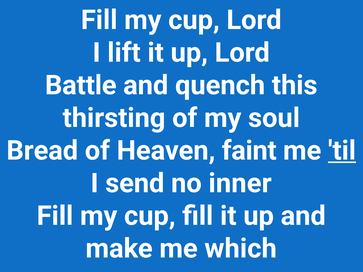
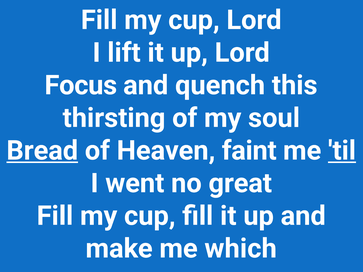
Battle: Battle -> Focus
Bread underline: none -> present
send: send -> went
inner: inner -> great
